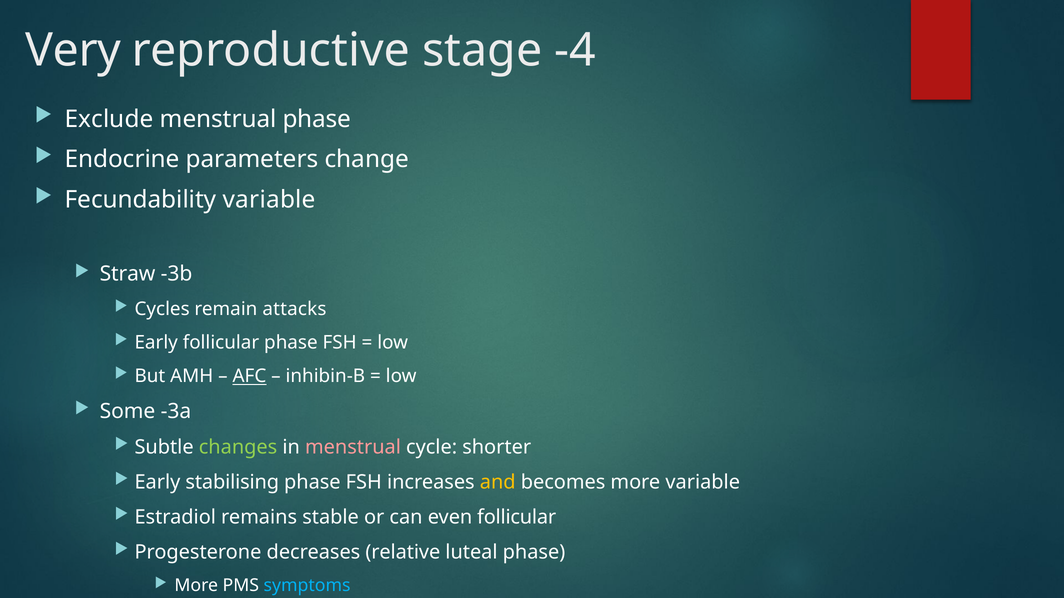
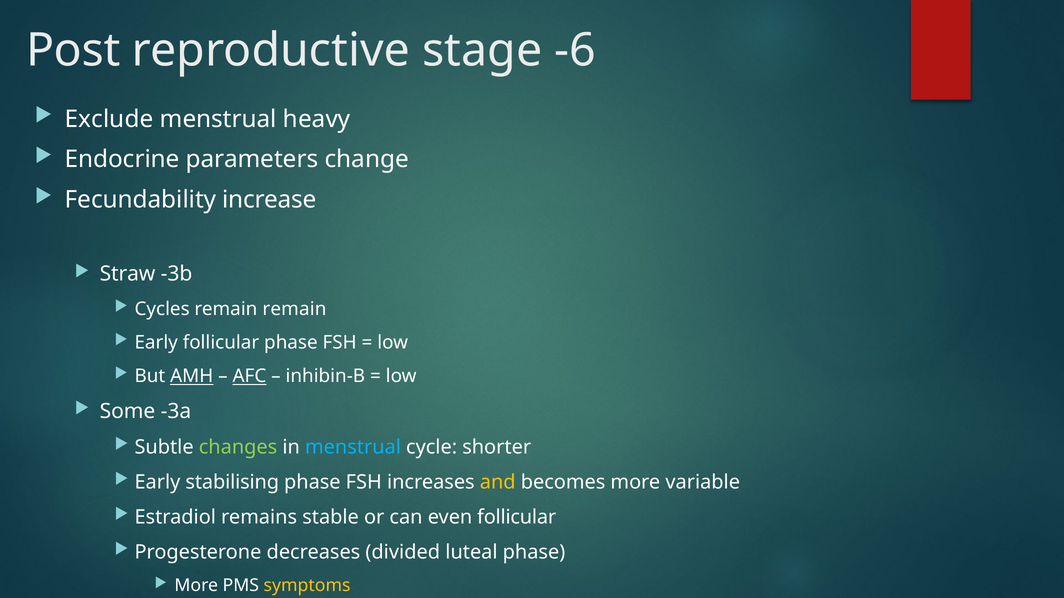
Very: Very -> Post
-4: -4 -> -6
menstrual phase: phase -> heavy
Fecundability variable: variable -> increase
remain attacks: attacks -> remain
AMH underline: none -> present
menstrual at (353, 447) colour: pink -> light blue
relative: relative -> divided
symptoms colour: light blue -> yellow
